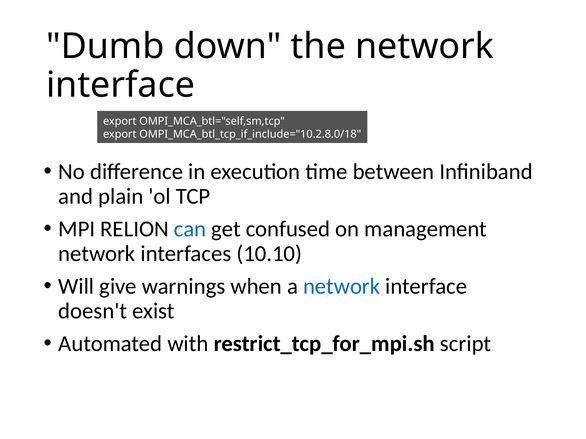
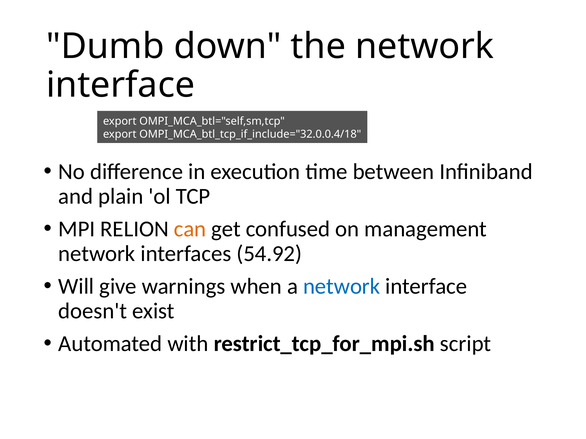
OMPI_MCA_btl_tcp_if_include="10.2.8.0/18: OMPI_MCA_btl_tcp_if_include="10.2.8.0/18 -> OMPI_MCA_btl_tcp_if_include="32.0.0.4/18
can colour: blue -> orange
10.10: 10.10 -> 54.92
